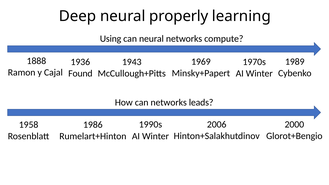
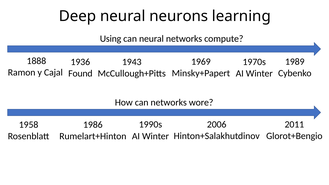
properly: properly -> neurons
leads: leads -> wore
2000: 2000 -> 2011
